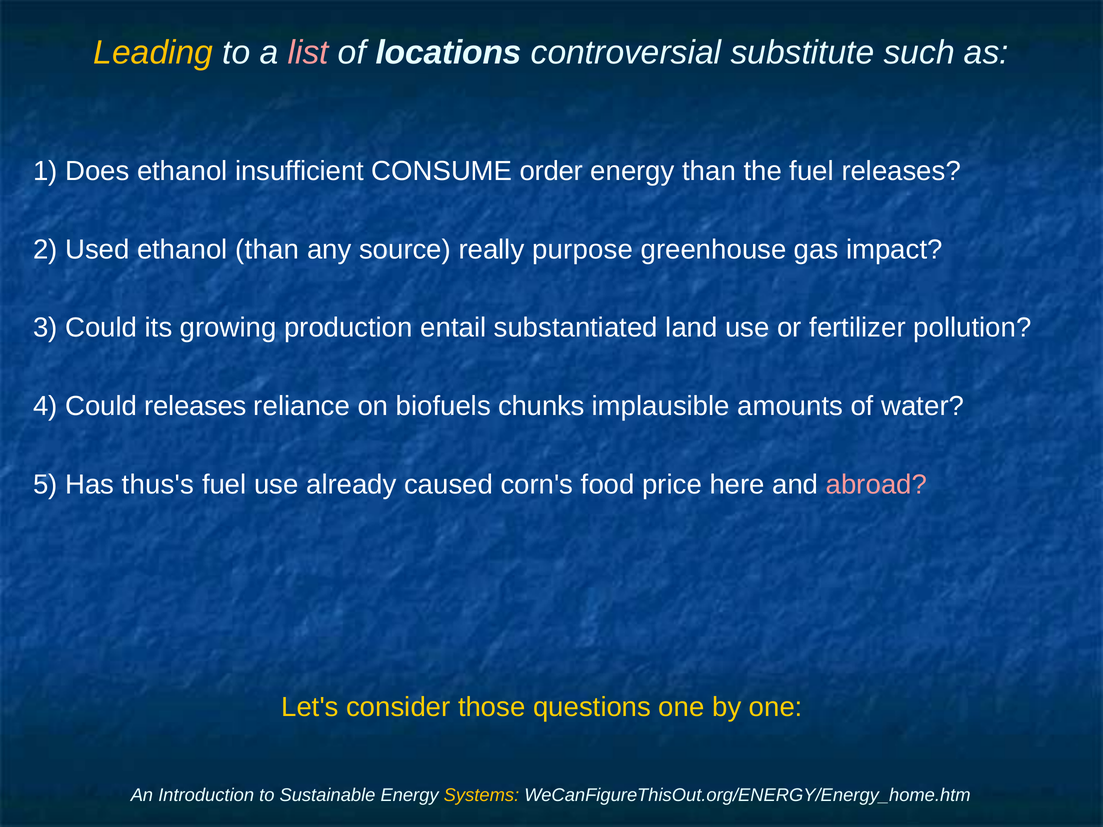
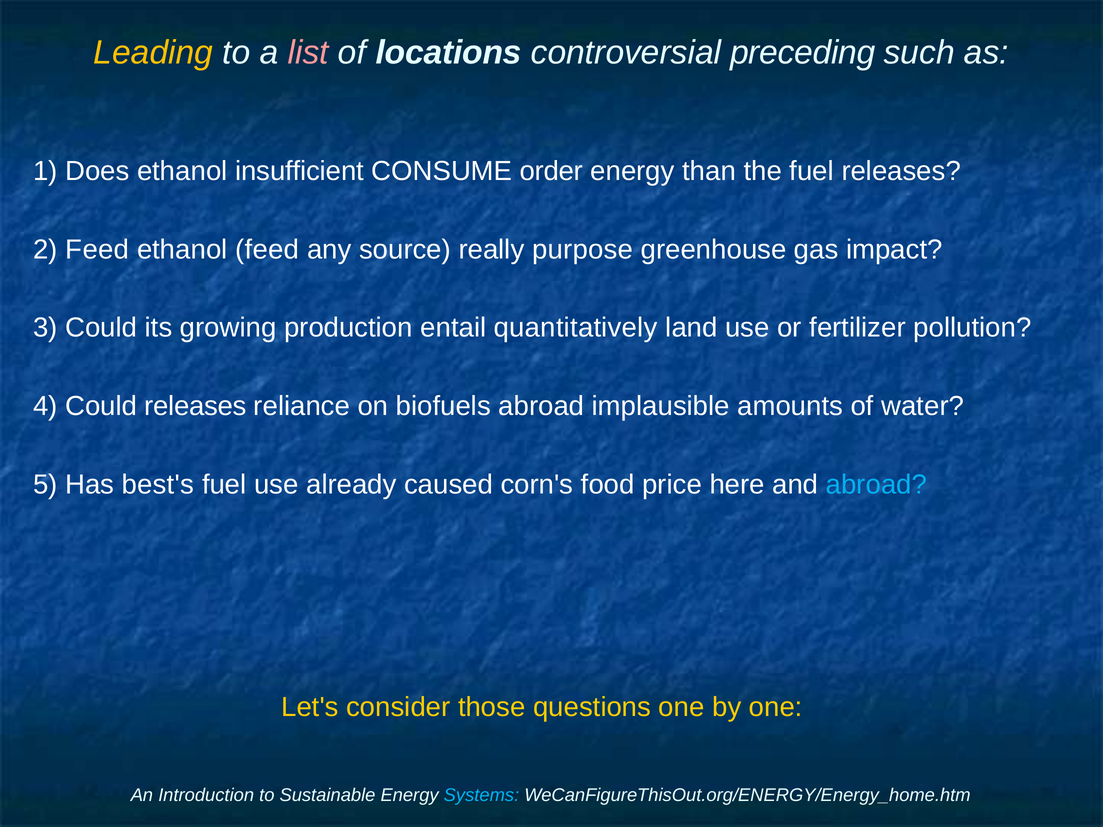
substitute: substitute -> preceding
2 Used: Used -> Feed
ethanol than: than -> feed
substantiated: substantiated -> quantitatively
biofuels chunks: chunks -> abroad
thus's: thus's -> best's
abroad at (876, 485) colour: pink -> light blue
Systems colour: yellow -> light blue
